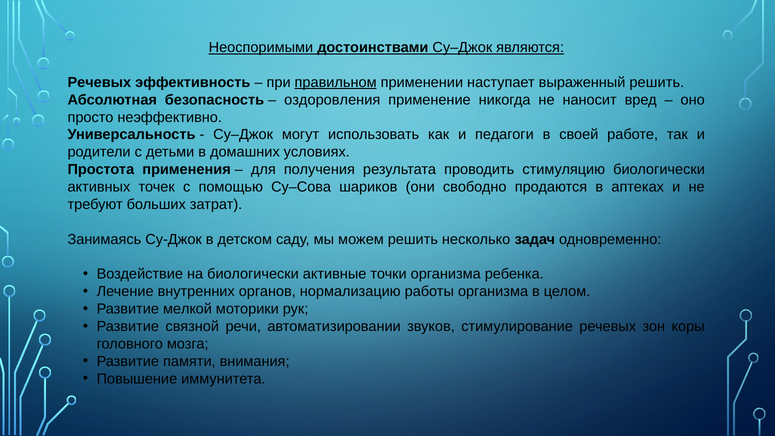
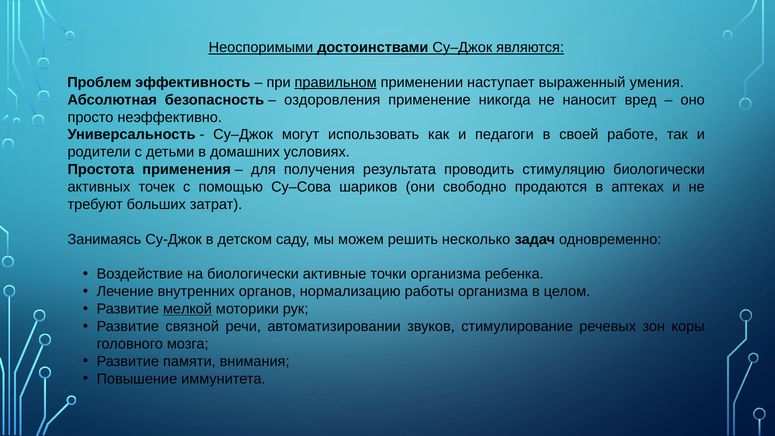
Речевых at (99, 82): Речевых -> Проблем
выраженный решить: решить -> умения
мелкой underline: none -> present
